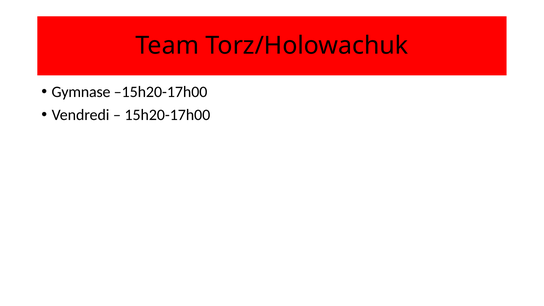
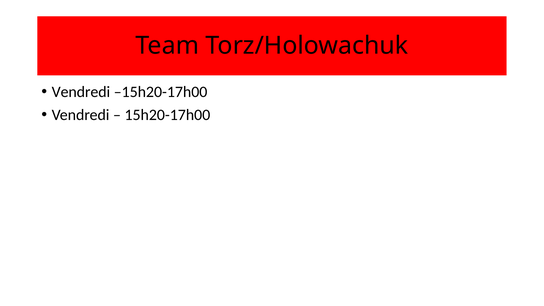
Gymnase at (81, 92): Gymnase -> Vendredi
